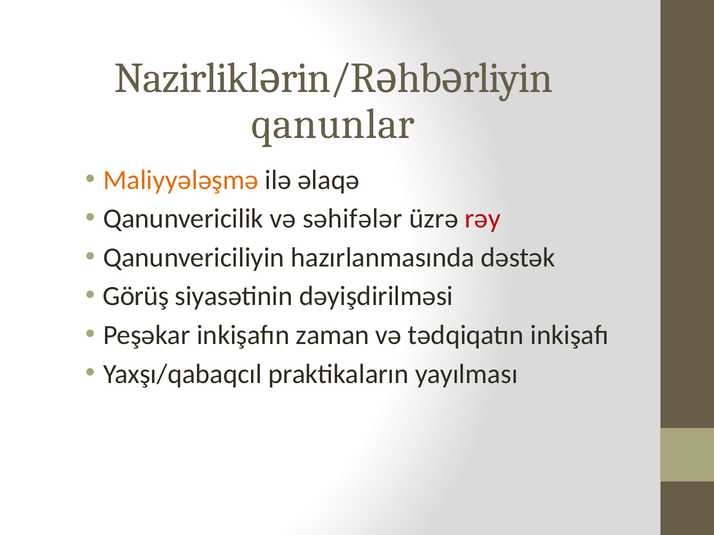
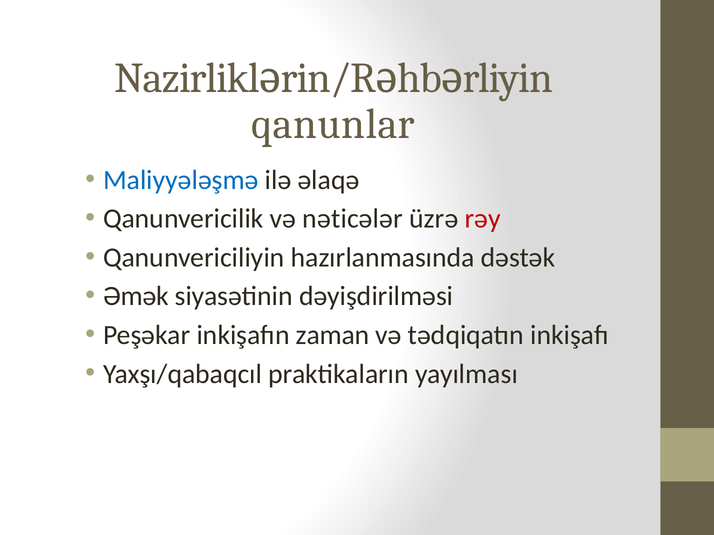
Maliyyələşmə colour: orange -> blue
səhifələr: səhifələr -> nəticələr
Görüş: Görüş -> Əmək
